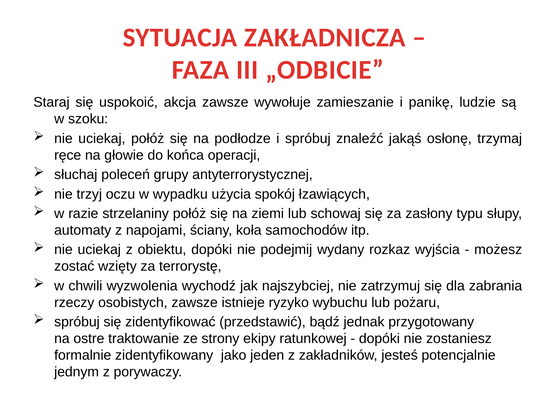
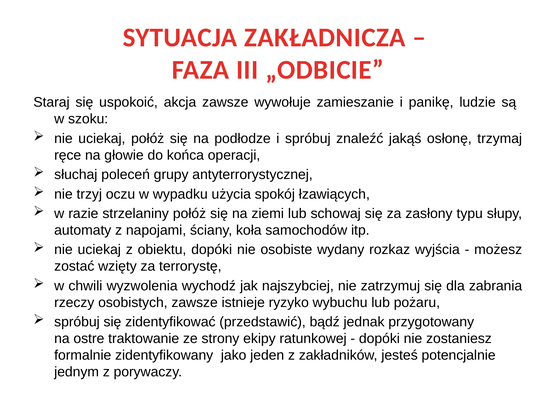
podejmij: podejmij -> osobiste
